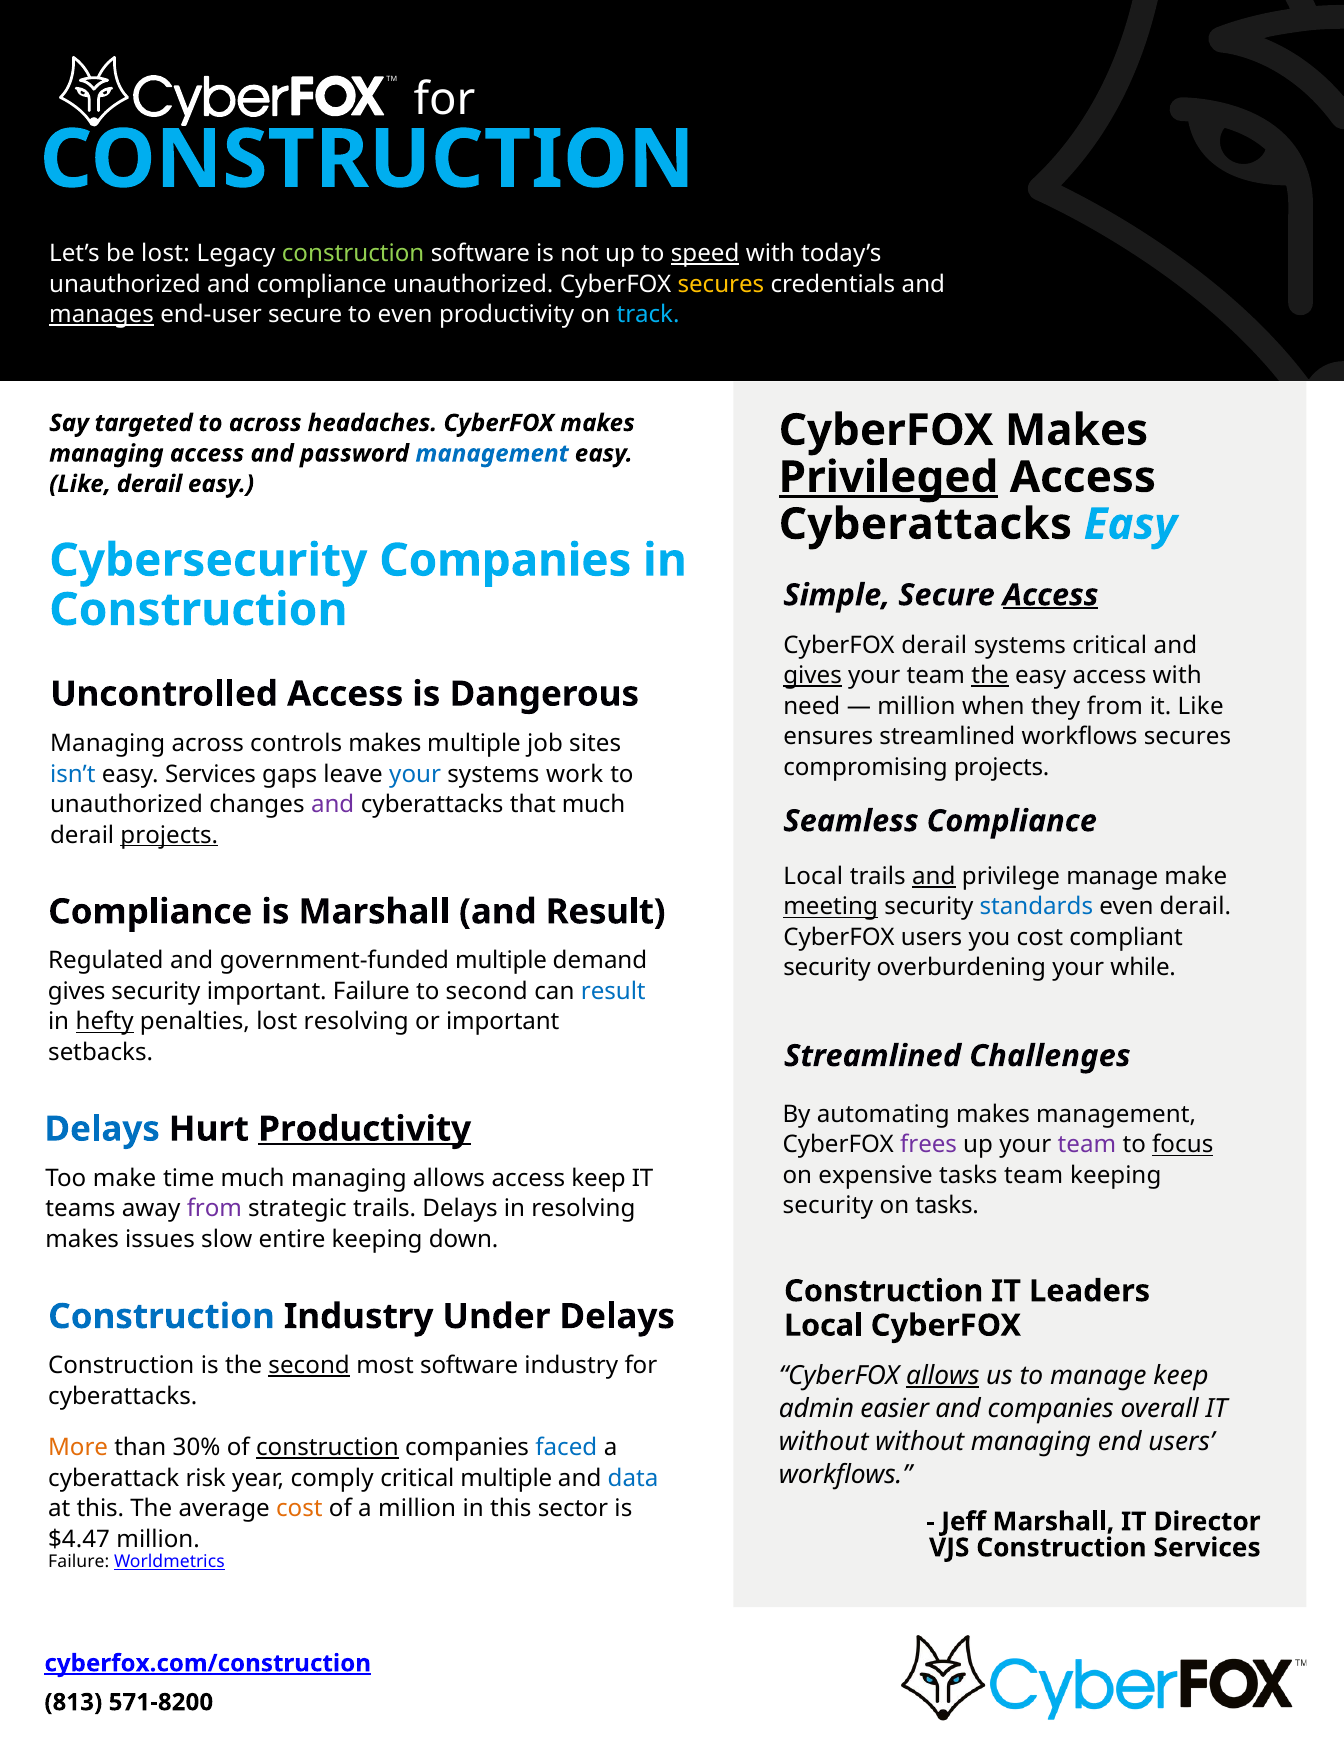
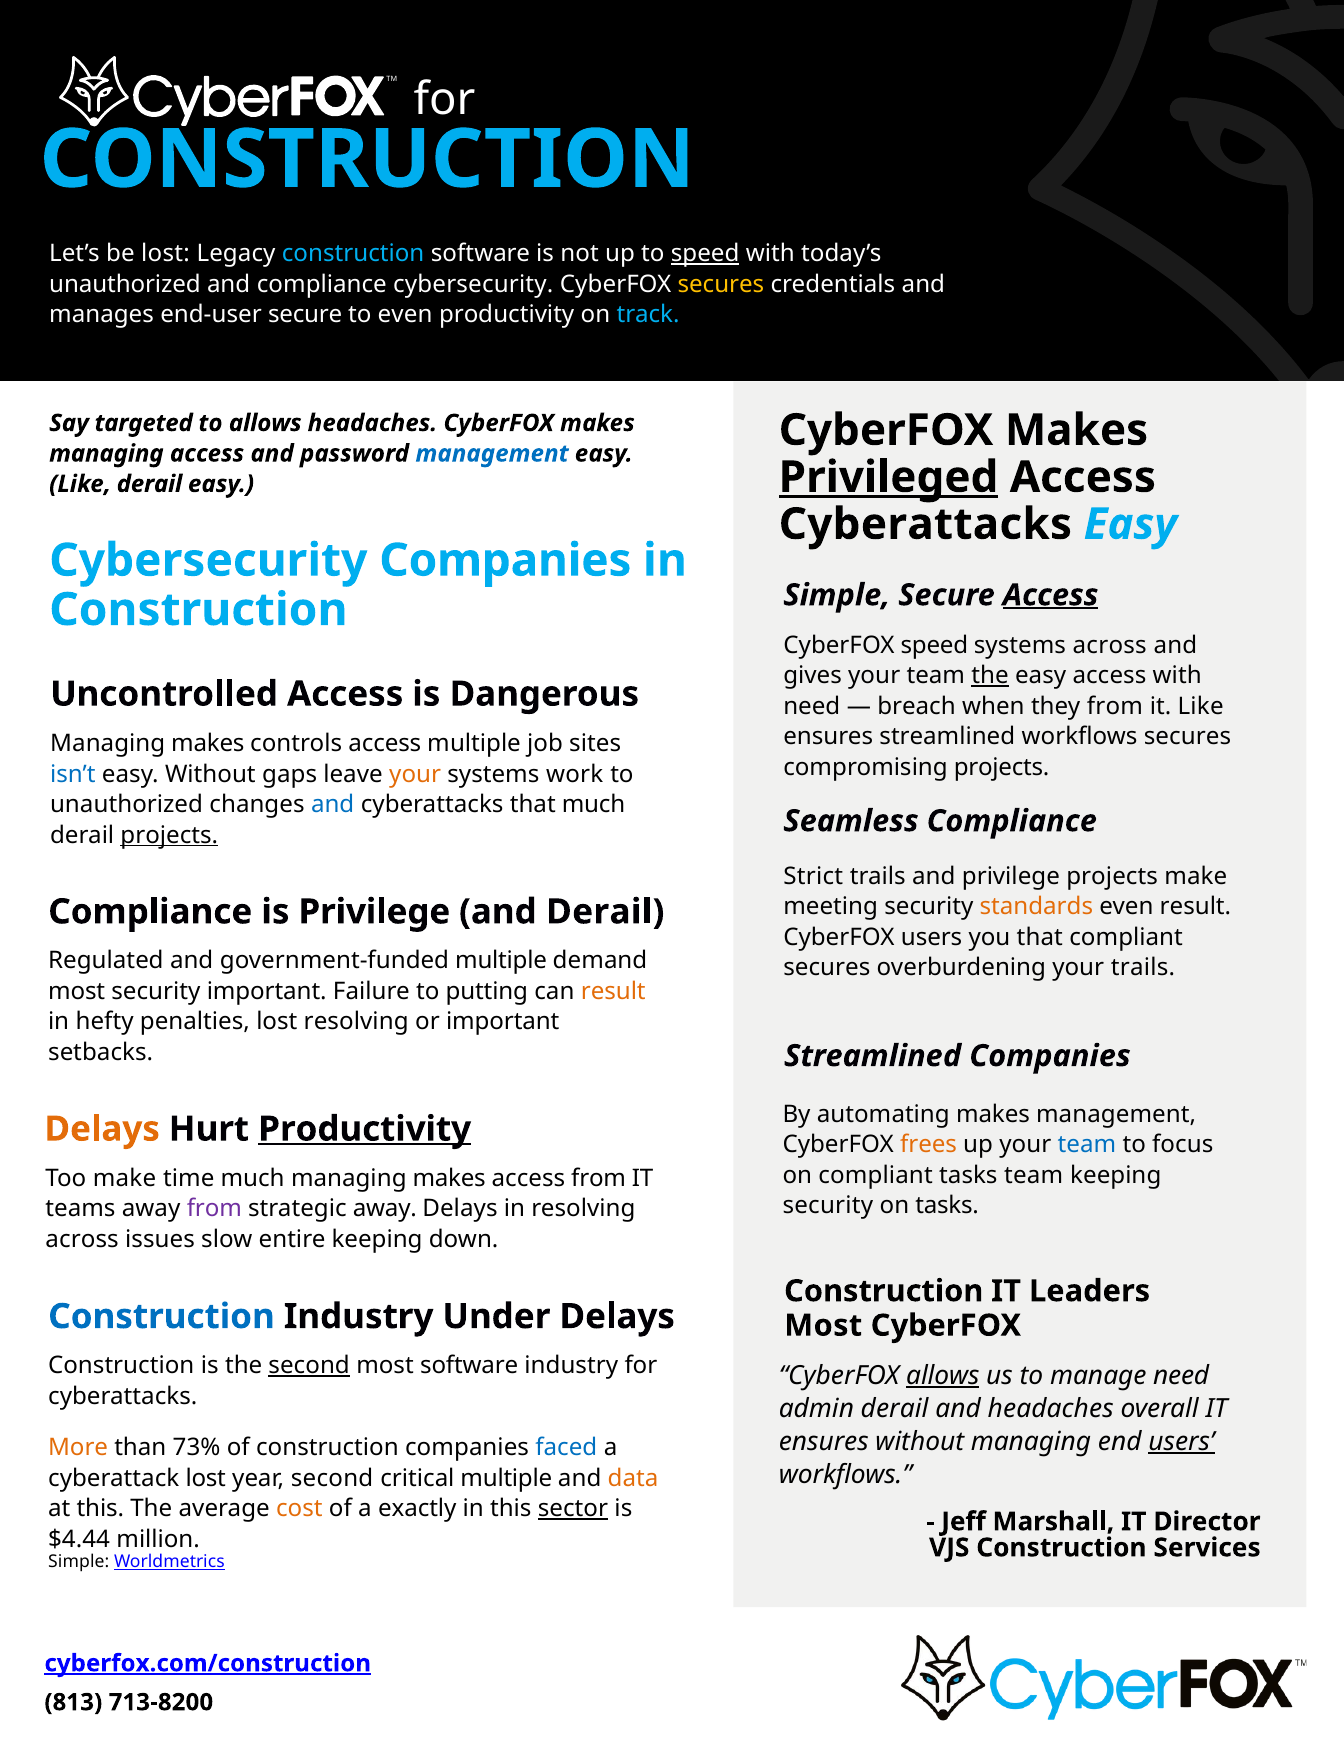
construction at (353, 254) colour: light green -> light blue
compliance unauthorized: unauthorized -> cybersecurity
manages underline: present -> none
to across: across -> allows
CyberFOX derail: derail -> speed
systems critical: critical -> across
gives at (813, 676) underline: present -> none
million at (916, 706): million -> breach
across at (208, 744): across -> makes
controls makes: makes -> access
easy Services: Services -> Without
your at (415, 774) colour: blue -> orange
and at (333, 805) colour: purple -> blue
Local at (813, 876): Local -> Strict
and at (934, 876) underline: present -> none
privilege manage: manage -> projects
meeting underline: present -> none
standards colour: blue -> orange
even derail: derail -> result
is Marshall: Marshall -> Privilege
and Result: Result -> Derail
you cost: cost -> that
security at (827, 968): security -> secures
your while: while -> trails
gives at (77, 991): gives -> most
to second: second -> putting
result at (613, 991) colour: blue -> orange
hefty underline: present -> none
Streamlined Challenges: Challenges -> Companies
Delays at (102, 1129) colour: blue -> orange
frees colour: purple -> orange
team at (1087, 1145) colour: purple -> blue
focus underline: present -> none
on expensive: expensive -> compliant
allows at (449, 1178): allows -> makes
access keep: keep -> from
strategic trails: trails -> away
makes at (82, 1239): makes -> across
Local at (824, 1325): Local -> Most
manage keep: keep -> need
admin easier: easier -> derail
and companies: companies -> headaches
without at (824, 1441): without -> ensures
users at (1182, 1441) underline: none -> present
30%: 30% -> 73%
construction at (327, 1447) underline: present -> none
cyberattack risk: risk -> lost
year comply: comply -> second
data colour: blue -> orange
a million: million -> exactly
sector underline: none -> present
$4.47: $4.47 -> $4.44
Failure at (79, 1561): Failure -> Simple
571-8200: 571-8200 -> 713-8200
